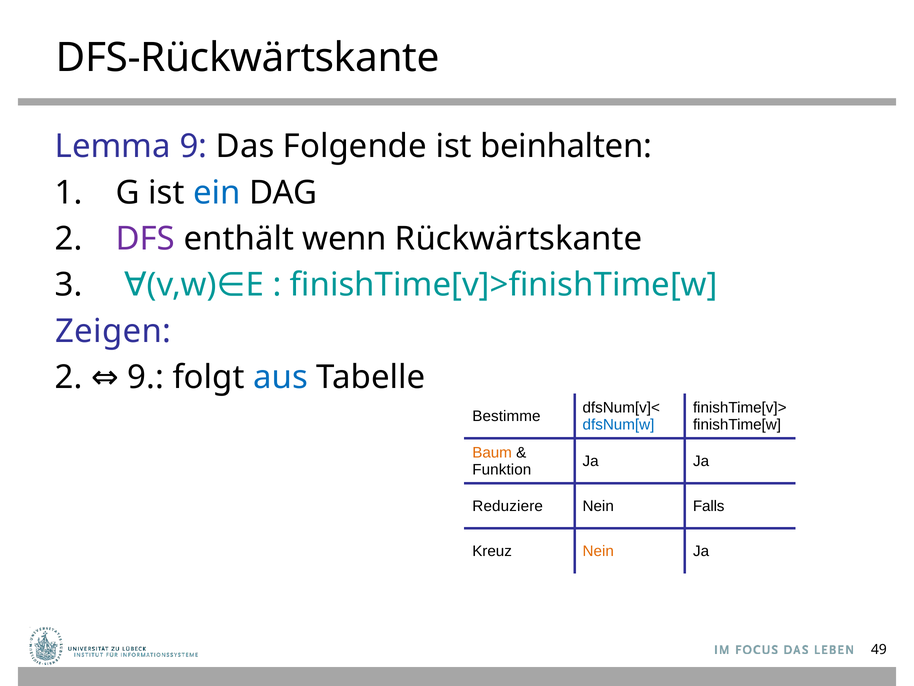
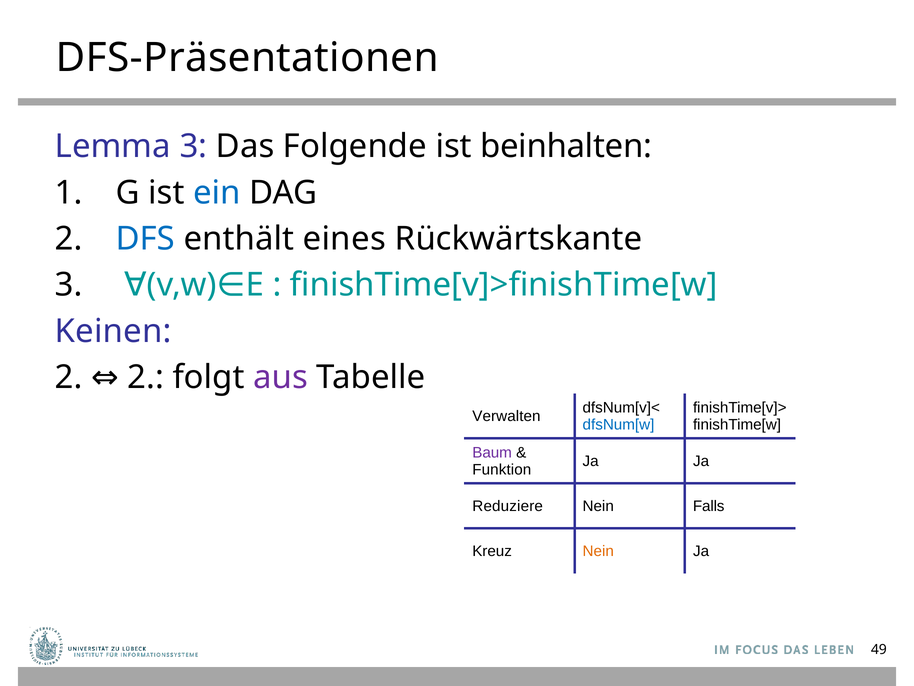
DFS-Rückwärtskante: DFS-Rückwärtskante -> DFS-Präsentationen
Lemma 9: 9 -> 3
DFS colour: purple -> blue
wenn: wenn -> eines
Zeigen: Zeigen -> Keinen
9 at (146, 377): 9 -> 2
aus colour: blue -> purple
Bestimme: Bestimme -> Verwalten
Baum colour: orange -> purple
